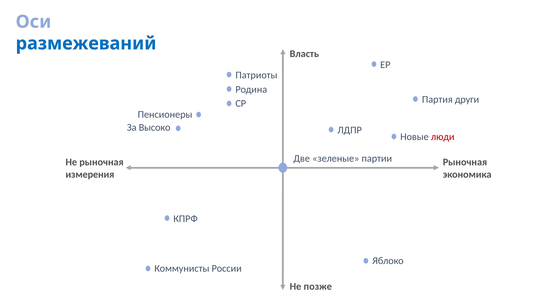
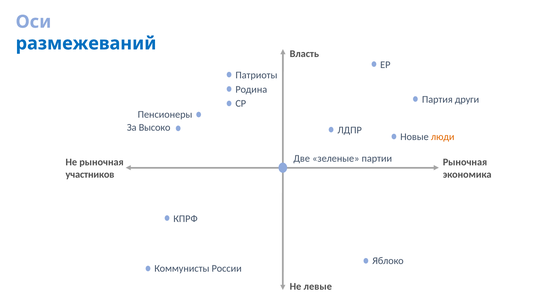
люди colour: red -> orange
измерения: измерения -> участников
позже: позже -> левые
